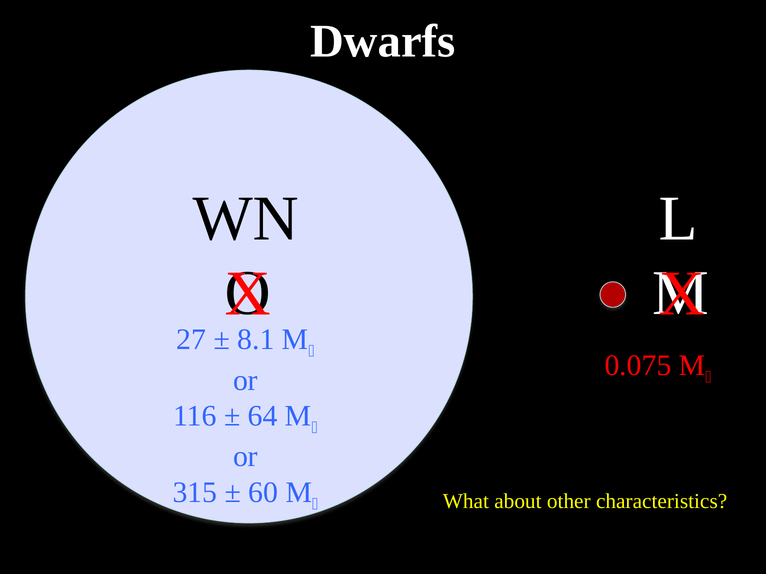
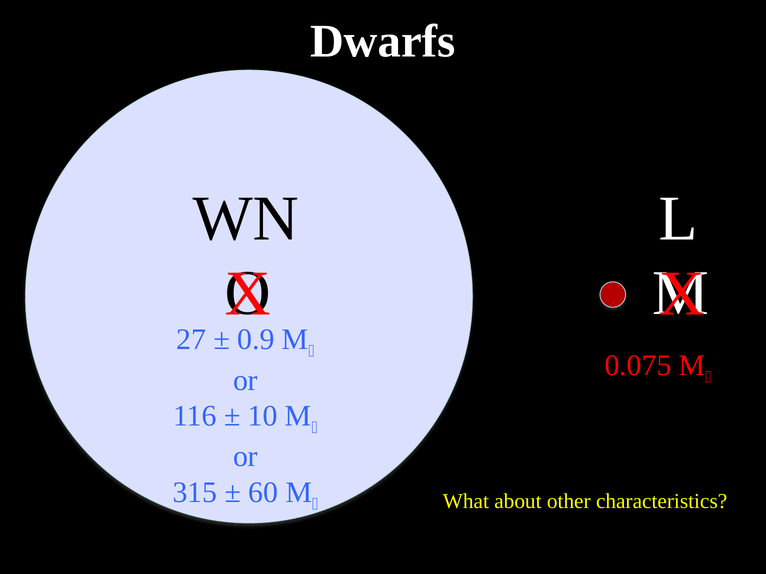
8.1: 8.1 -> 0.9
64: 64 -> 10
